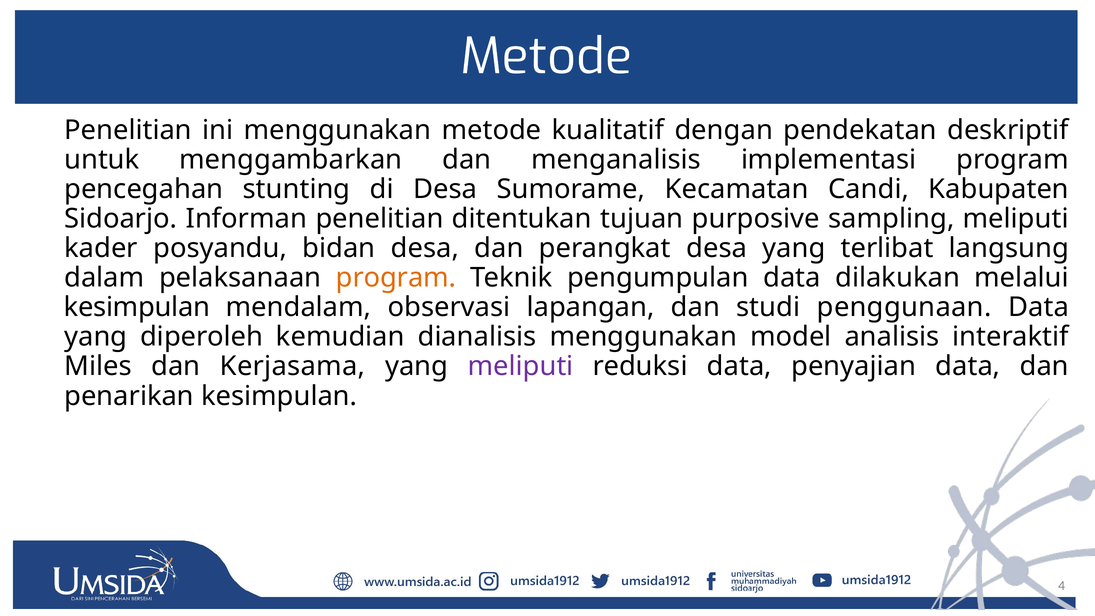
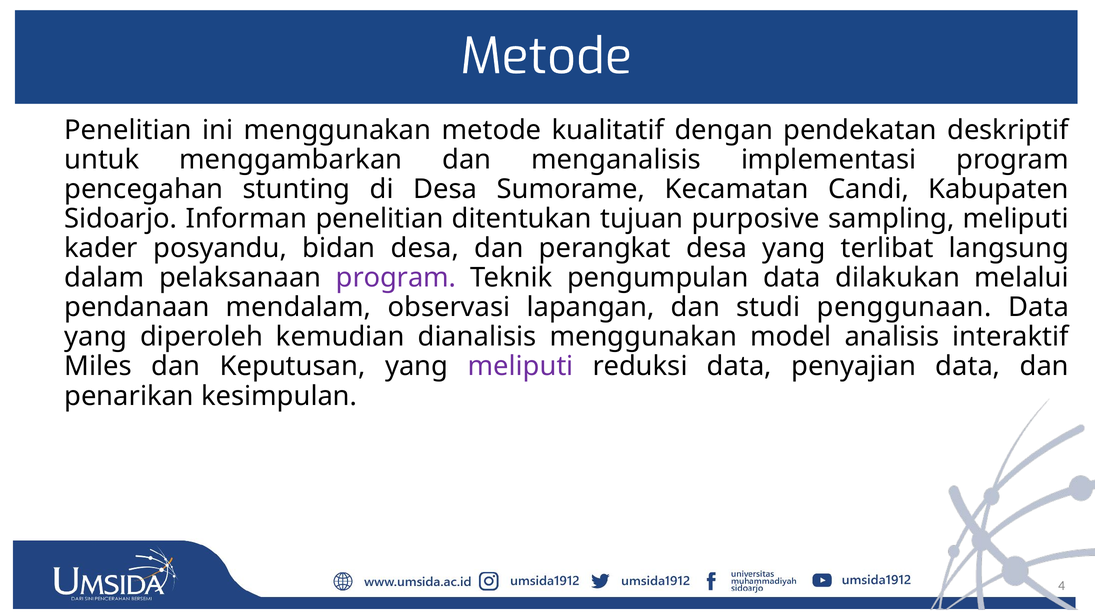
program at (396, 278) colour: orange -> purple
kesimpulan at (137, 307): kesimpulan -> pendanaan
Kerjasama: Kerjasama -> Keputusan
